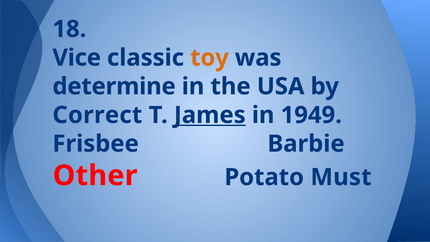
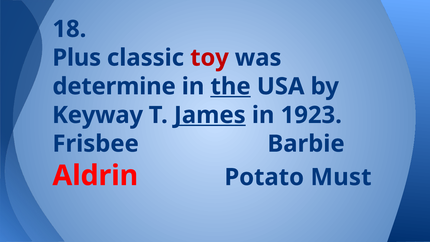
Vice: Vice -> Plus
toy colour: orange -> red
the underline: none -> present
Correct: Correct -> Keyway
1949: 1949 -> 1923
Other: Other -> Aldrin
